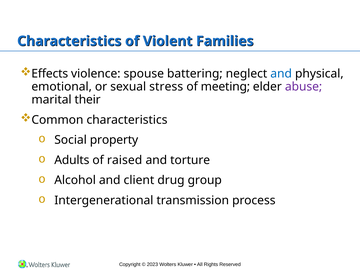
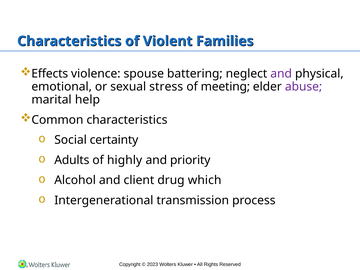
and at (281, 74) colour: blue -> purple
their: their -> help
property: property -> certainty
raised: raised -> highly
torture: torture -> priority
group: group -> which
